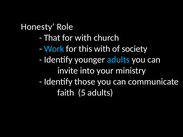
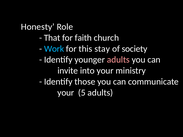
for with: with -> faith
this with: with -> stay
adults at (118, 60) colour: light blue -> pink
faith at (66, 93): faith -> your
